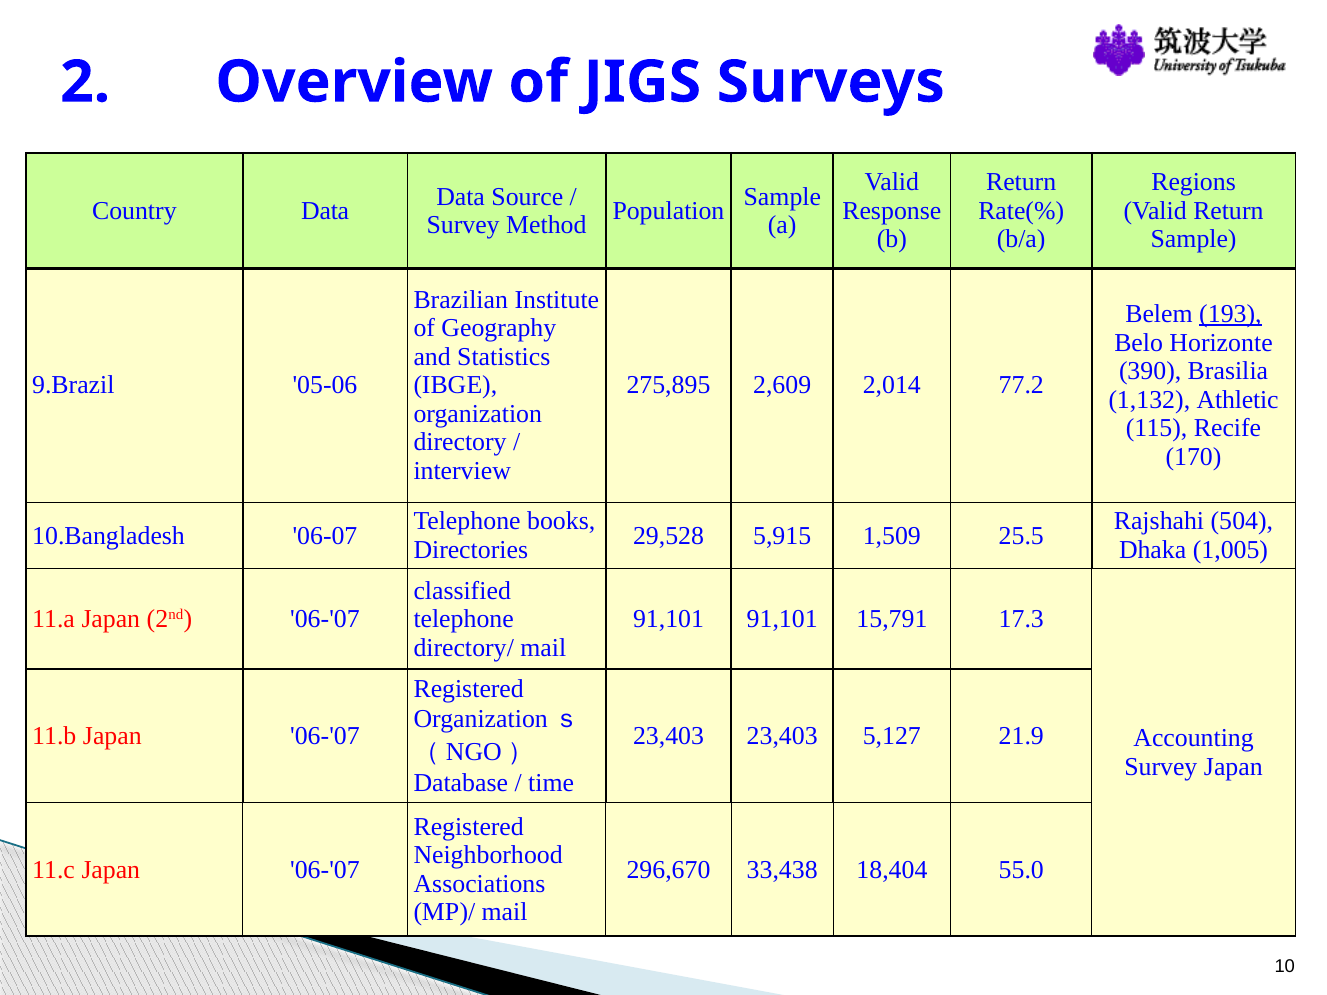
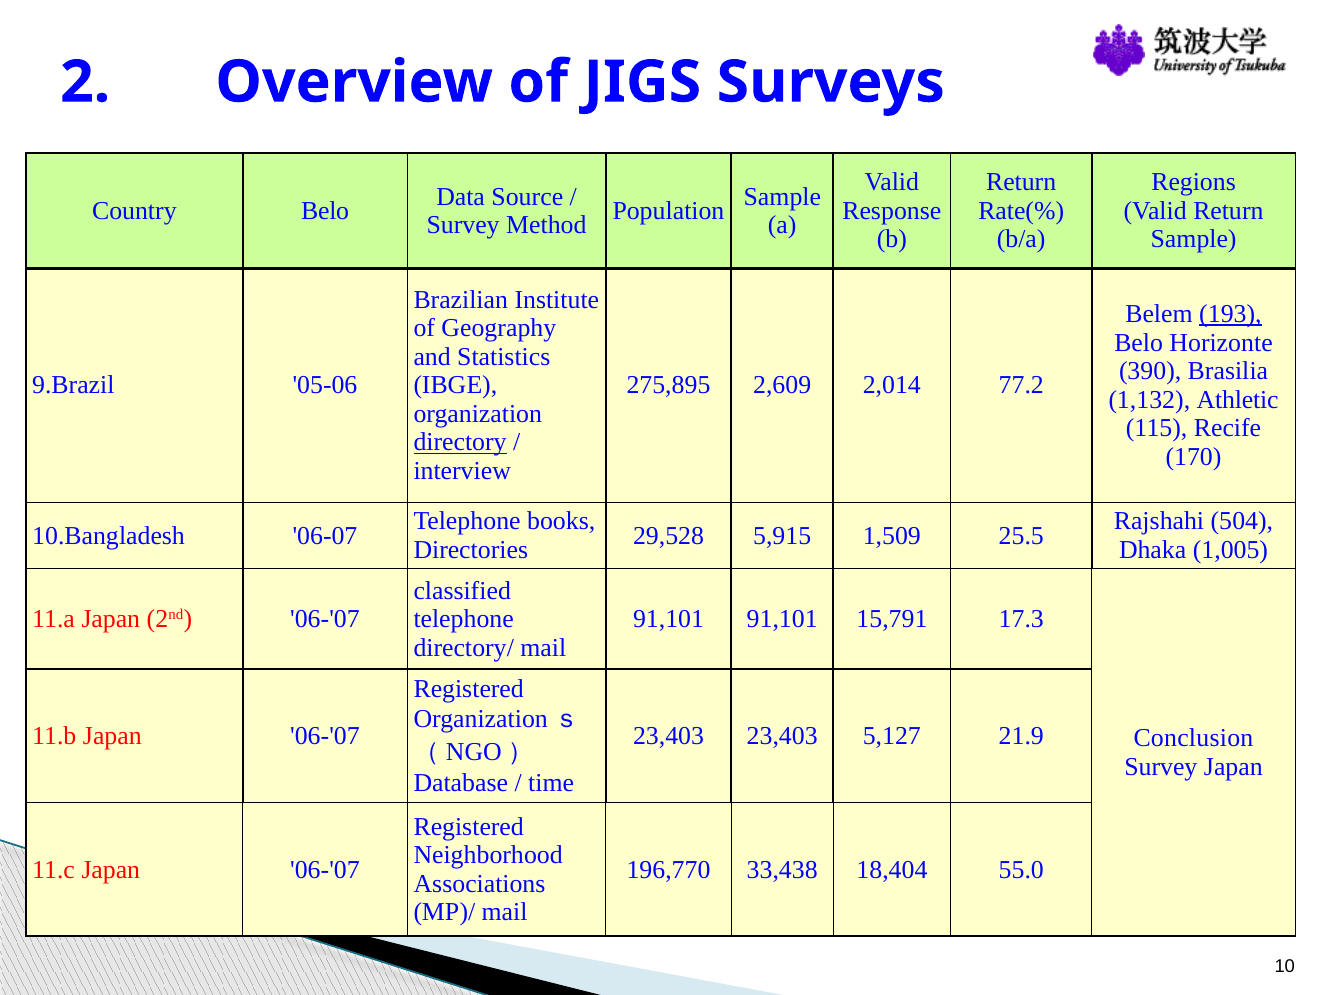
Country Data: Data -> Belo
directory underline: none -> present
Accounting: Accounting -> Conclusion
296,670: 296,670 -> 196,770
